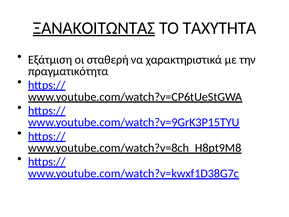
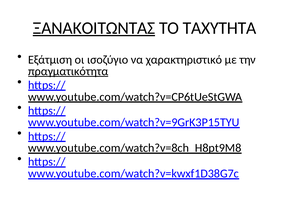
σταθερή: σταθερή -> ισοζύγιο
χαρακτηριστικά: χαρακτηριστικά -> χαρακτηριστικό
πραγματικότητα underline: none -> present
